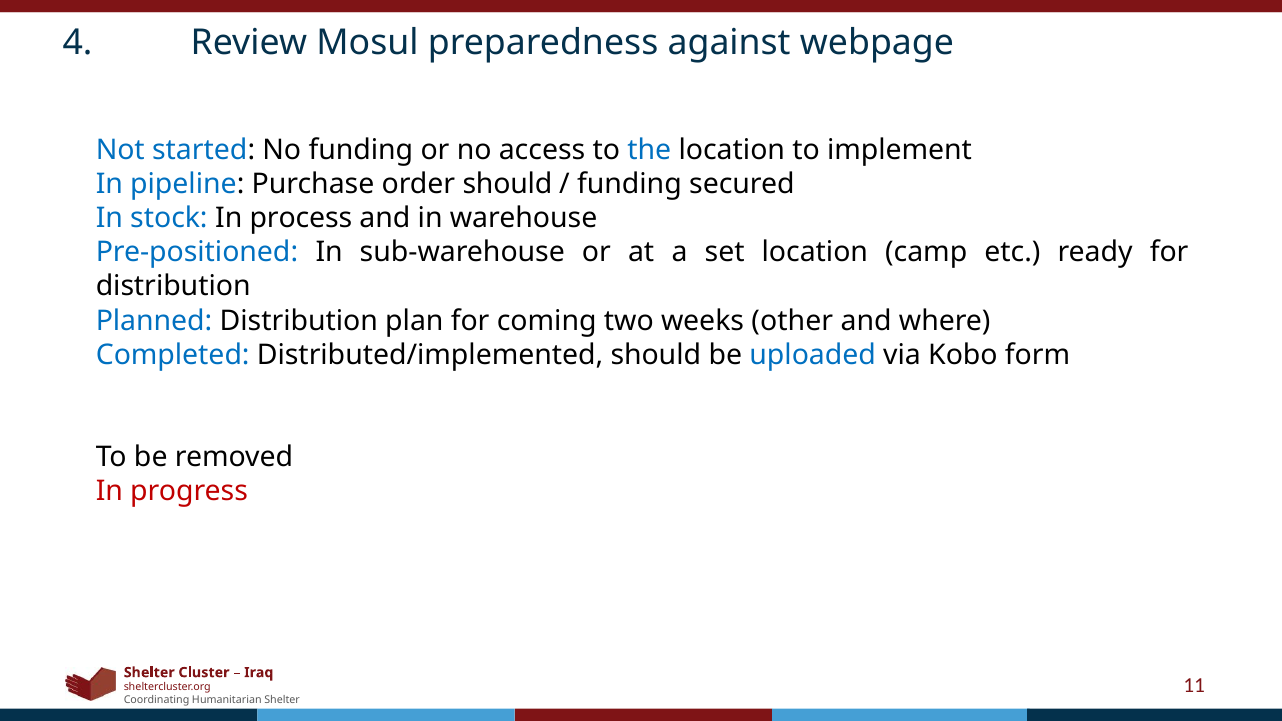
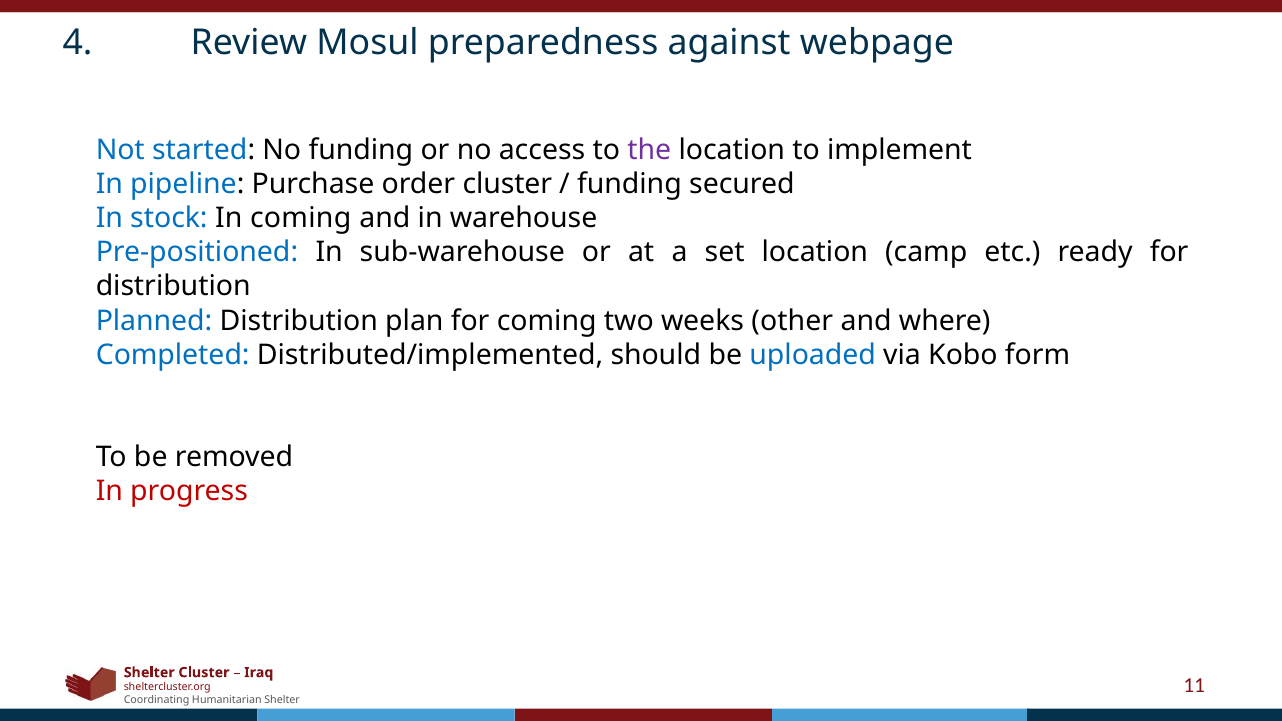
the colour: blue -> purple
order should: should -> cluster
In process: process -> coming
